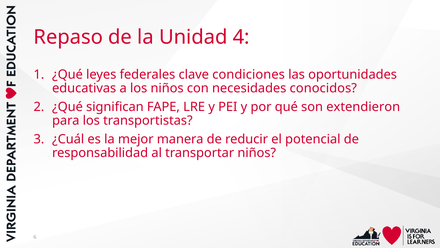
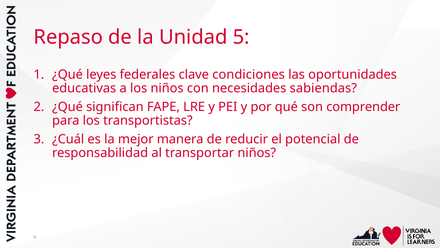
4: 4 -> 5
conocidos: conocidos -> sabiendas
extendieron: extendieron -> comprender
